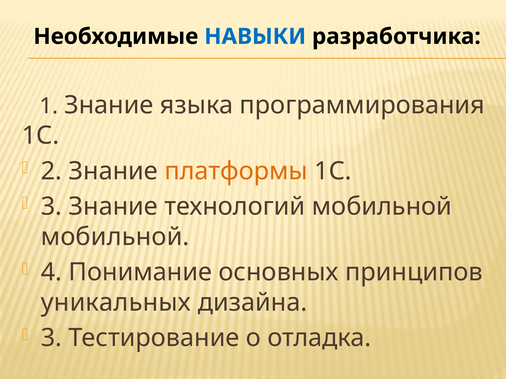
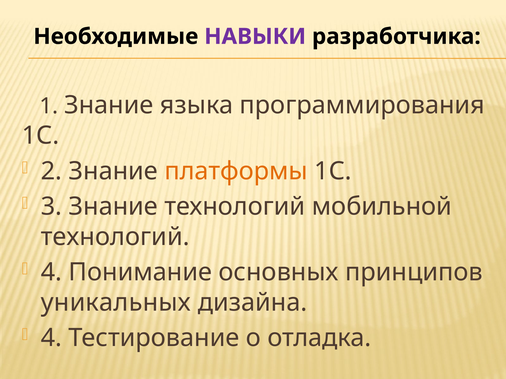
НАВЫКИ colour: blue -> purple
мобильной at (115, 237): мобильной -> технологий
3 at (51, 338): 3 -> 4
